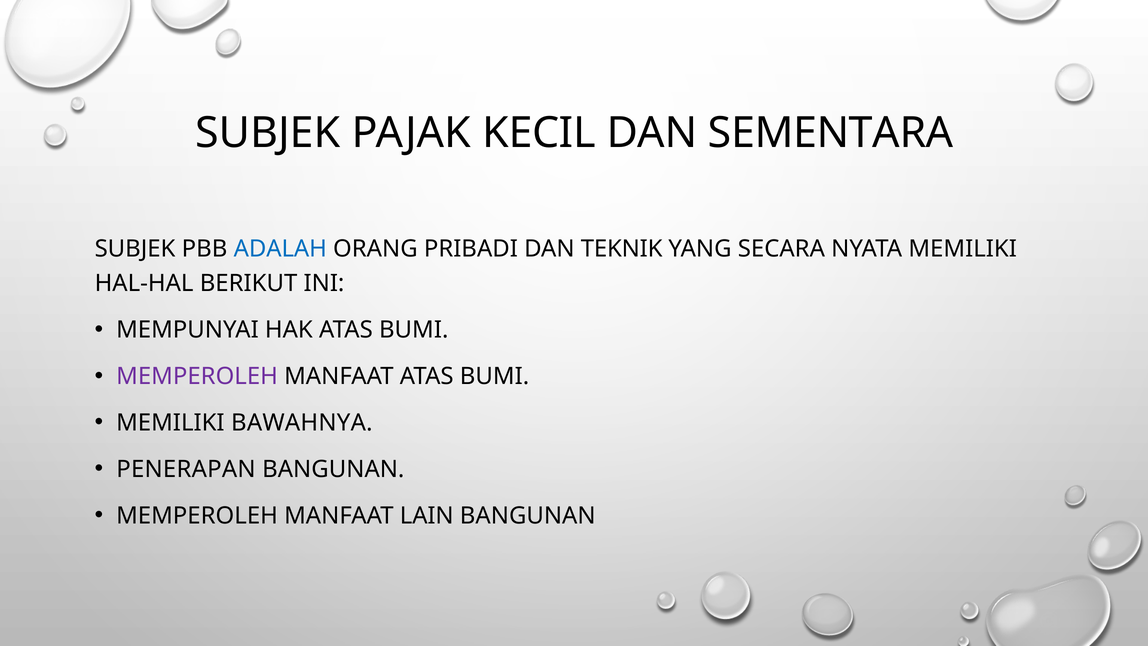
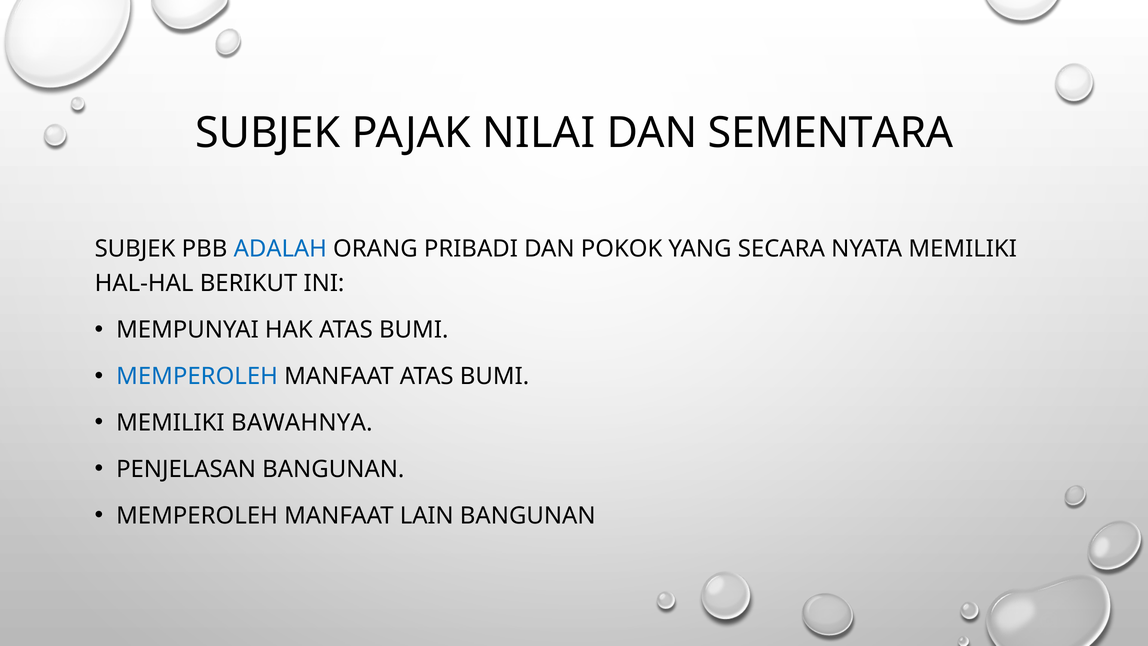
KECIL: KECIL -> NILAI
TEKNIK: TEKNIK -> POKOK
MEMPEROLEH at (197, 376) colour: purple -> blue
PENERAPAN: PENERAPAN -> PENJELASAN
